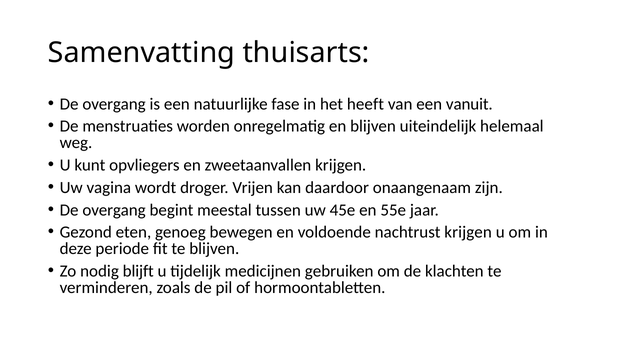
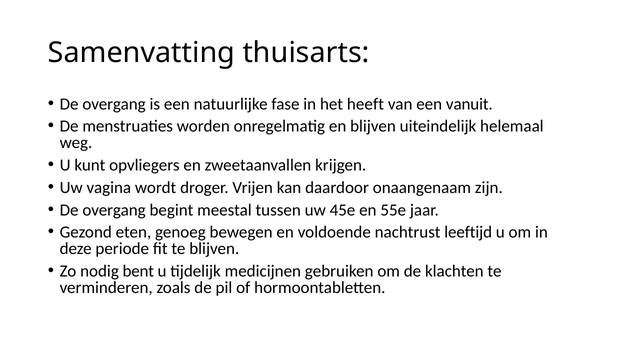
nachtrust krijgen: krijgen -> leeftijd
blijft: blijft -> bent
